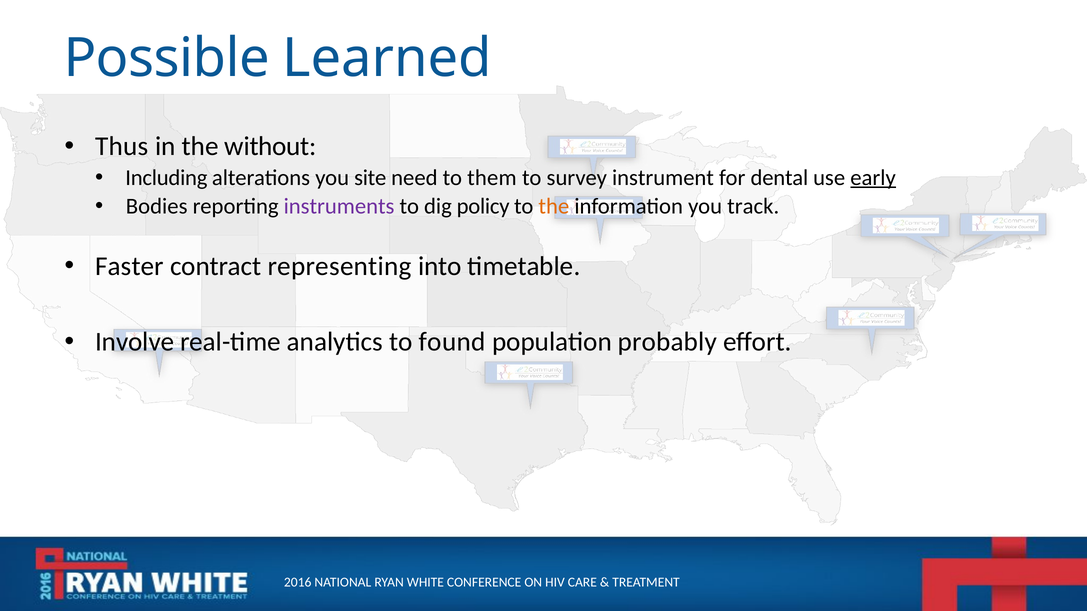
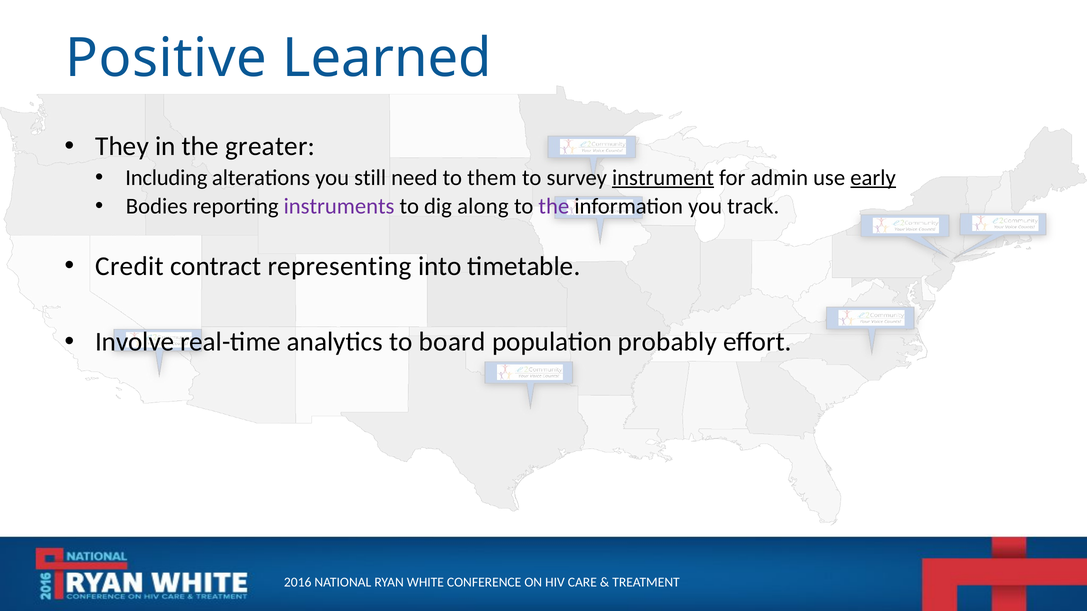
Possible: Possible -> Positive
Thus: Thus -> They
without: without -> greater
site: site -> still
instrument underline: none -> present
dental: dental -> admin
policy: policy -> along
the at (554, 206) colour: orange -> purple
Faster: Faster -> Credit
found: found -> board
